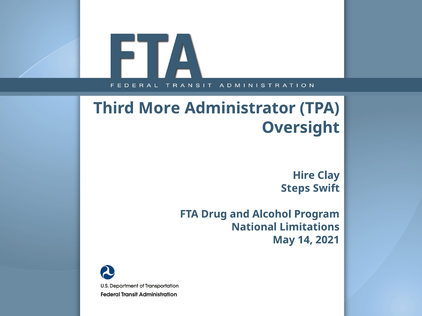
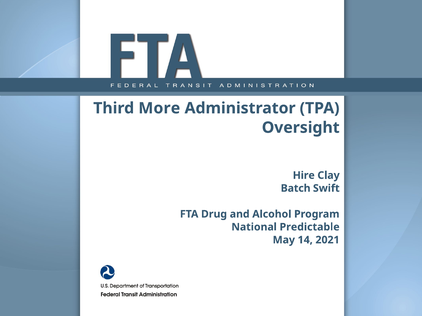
Steps: Steps -> Batch
Limitations: Limitations -> Predictable
